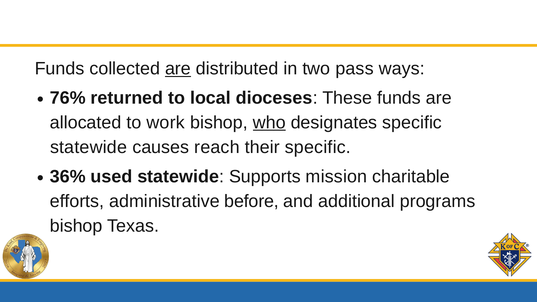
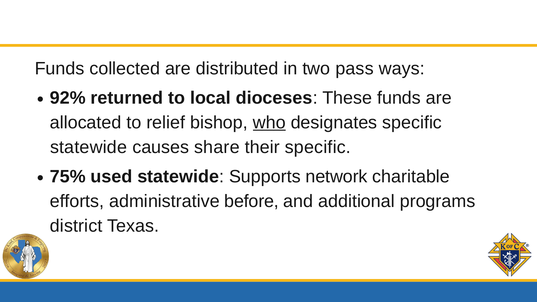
are at (178, 69) underline: present -> none
76%: 76% -> 92%
work: work -> relief
reach: reach -> share
36%: 36% -> 75%
mission: mission -> network
bishop at (76, 226): bishop -> district
